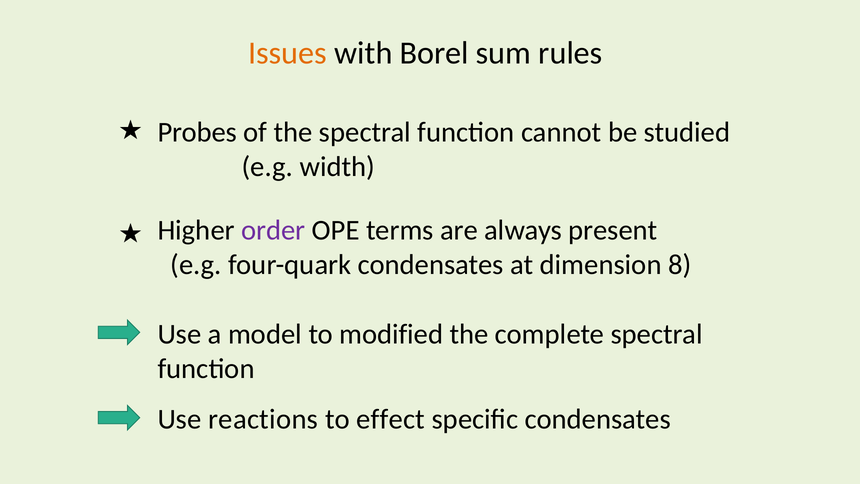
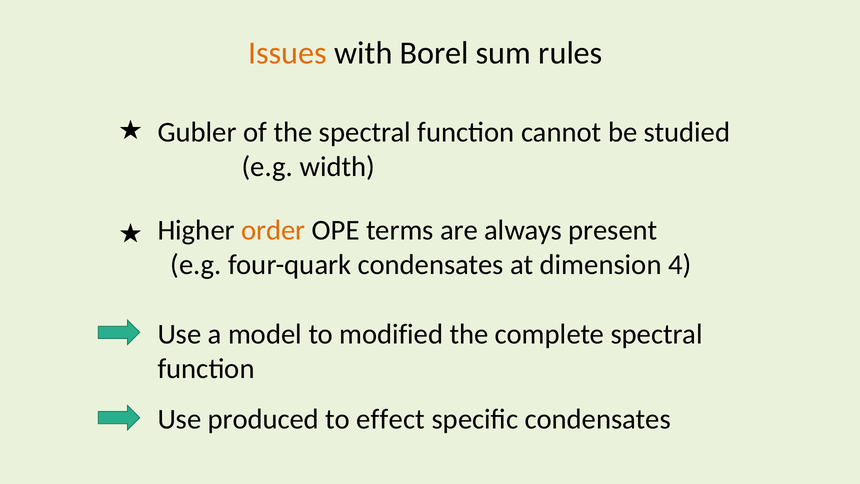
Probes: Probes -> Gubler
order colour: purple -> orange
8: 8 -> 4
reactions: reactions -> produced
